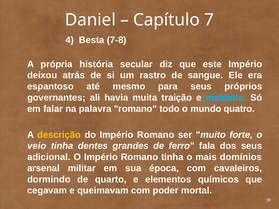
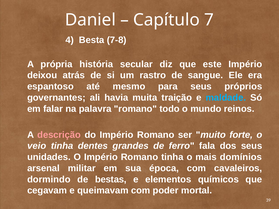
quatro: quatro -> reinos
descrição colour: yellow -> pink
adicional: adicional -> unidades
quarto: quarto -> bestas
